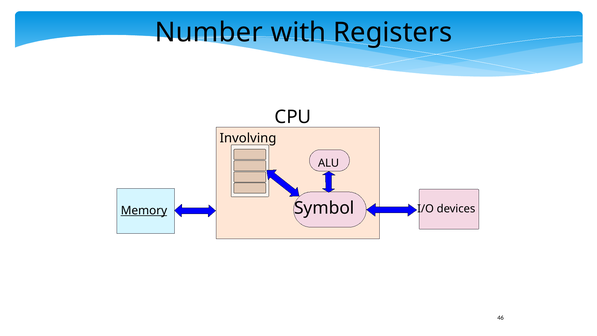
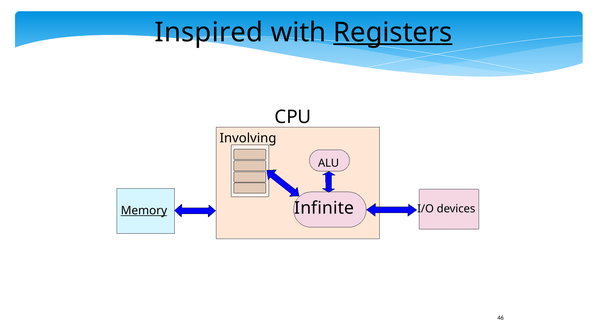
Number: Number -> Inspired
Registers underline: none -> present
Symbol: Symbol -> Infinite
